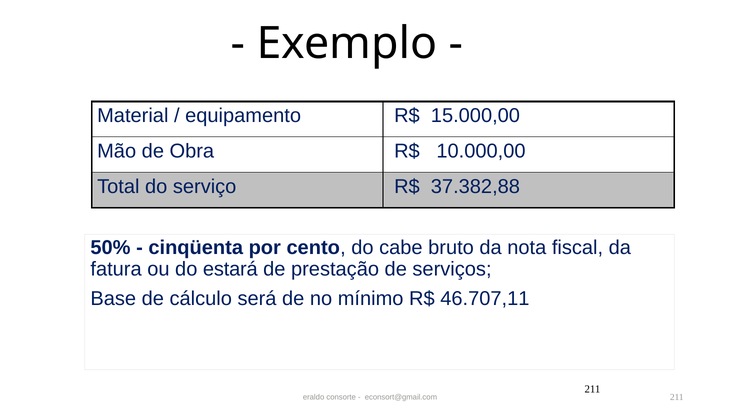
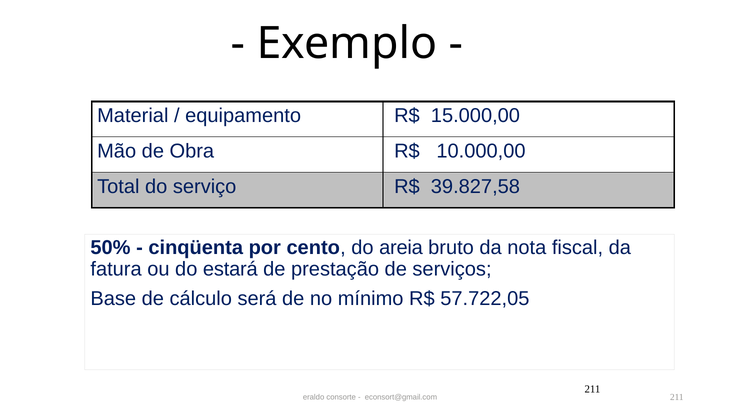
37.382,88: 37.382,88 -> 39.827,58
cabe: cabe -> areia
46.707,11: 46.707,11 -> 57.722,05
